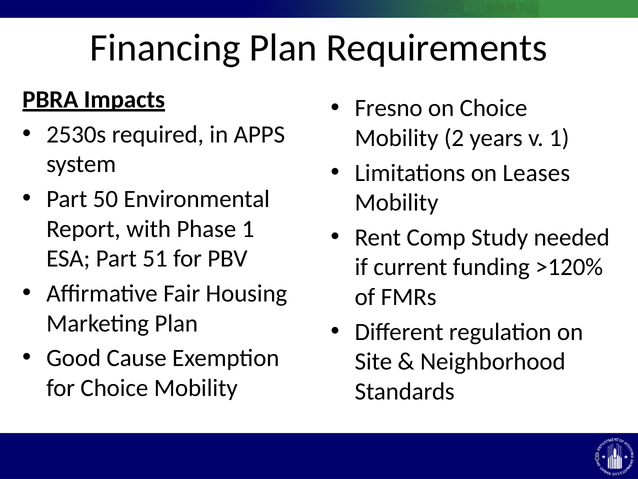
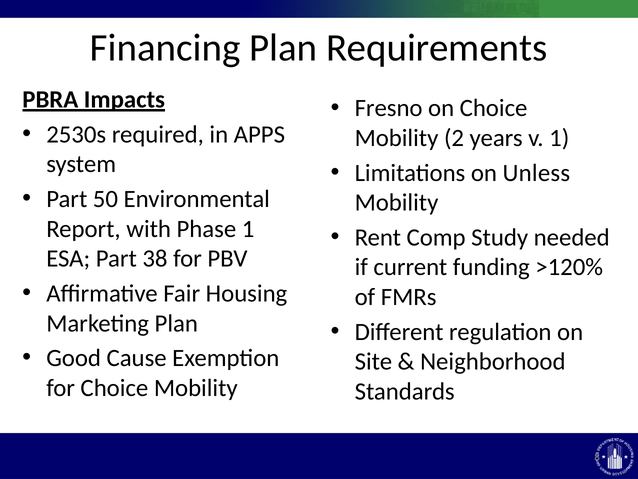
Leases: Leases -> Unless
51: 51 -> 38
